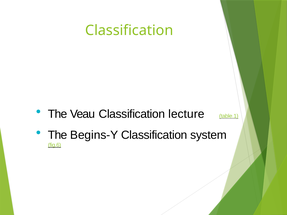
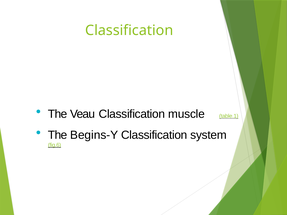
lecture: lecture -> muscle
